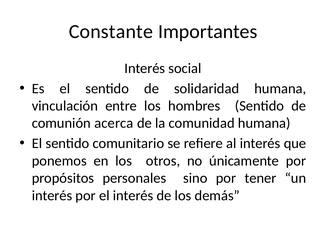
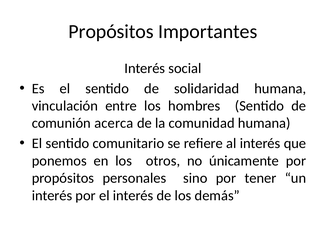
Constante at (111, 32): Constante -> Propósitos
